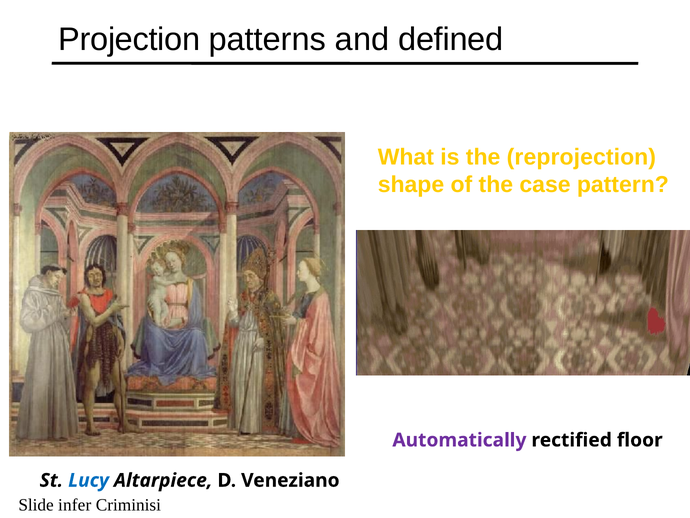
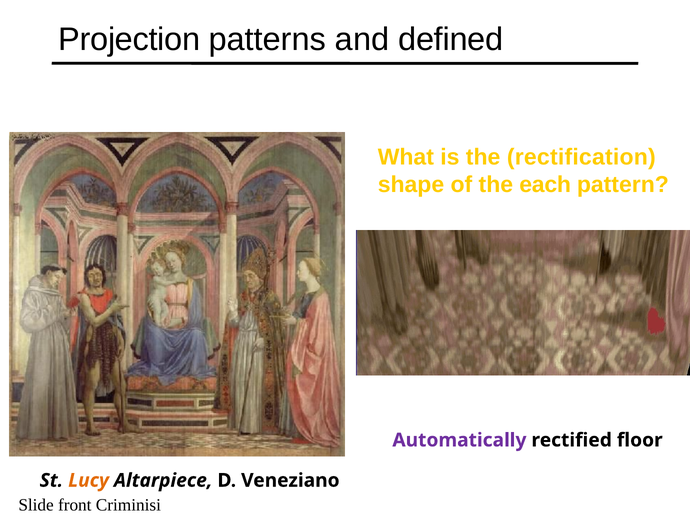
reprojection: reprojection -> rectification
case: case -> each
Lucy colour: blue -> orange
infer: infer -> front
